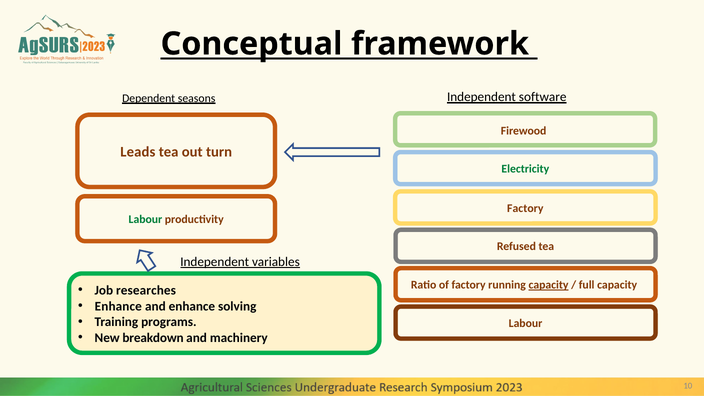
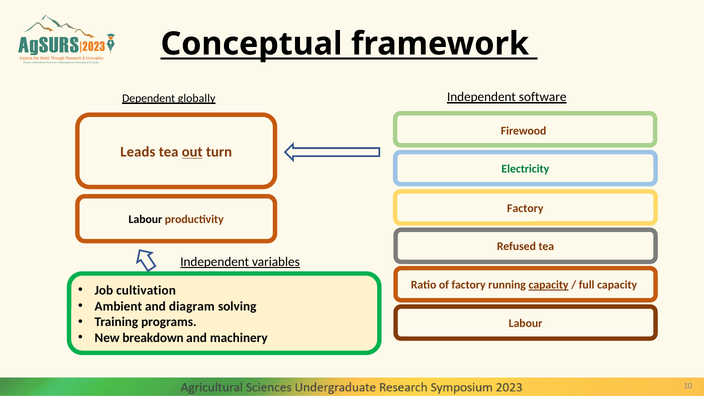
seasons: seasons -> globally
out underline: none -> present
Labour at (145, 219) colour: green -> black
researches: researches -> cultivation
Enhance at (118, 306): Enhance -> Ambient
and enhance: enhance -> diagram
